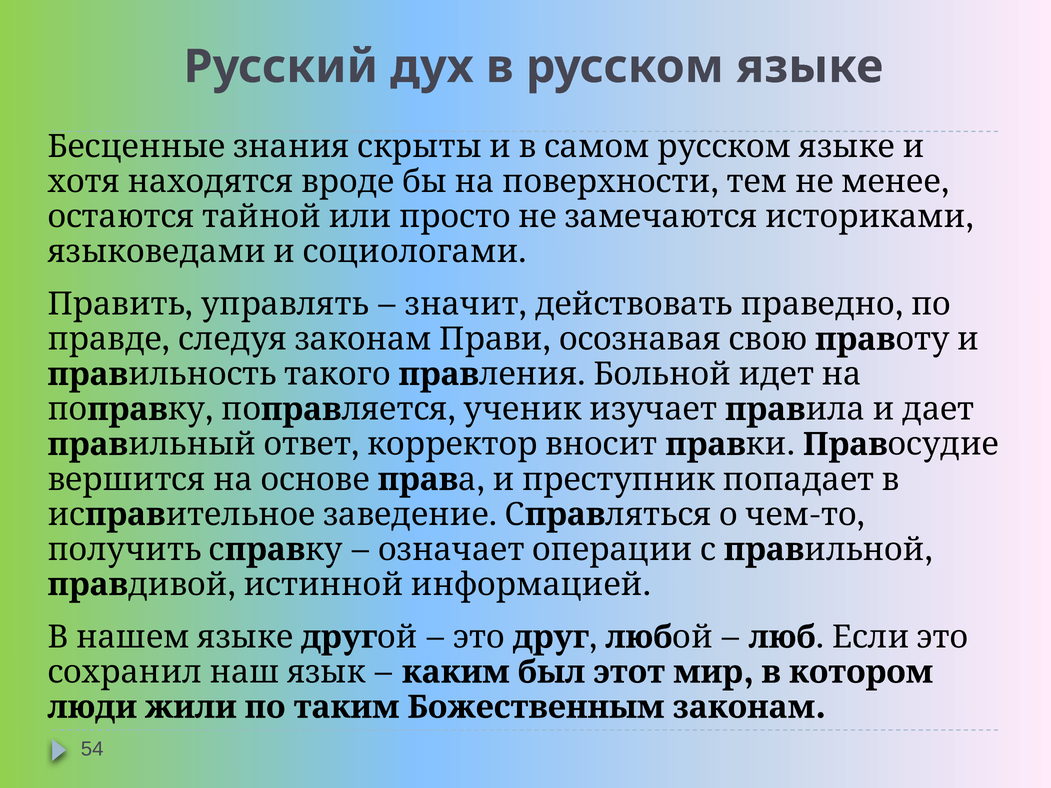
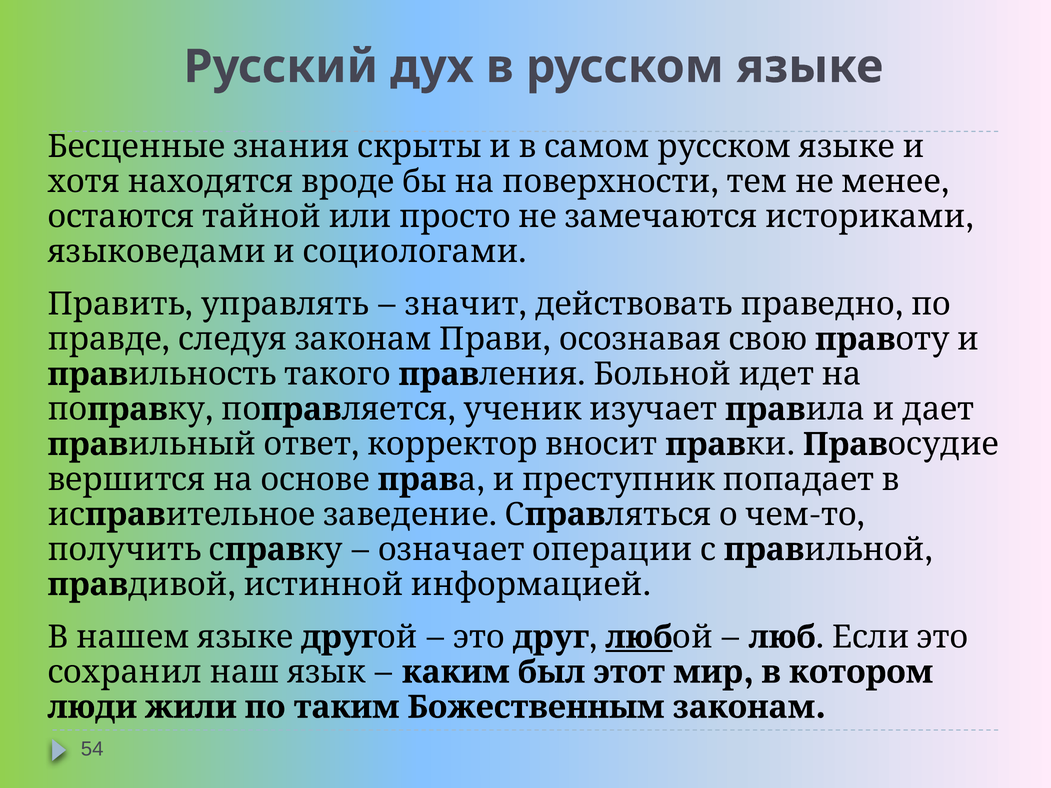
люб at (639, 637) underline: none -> present
